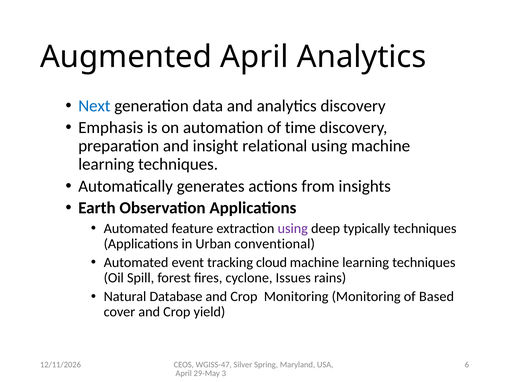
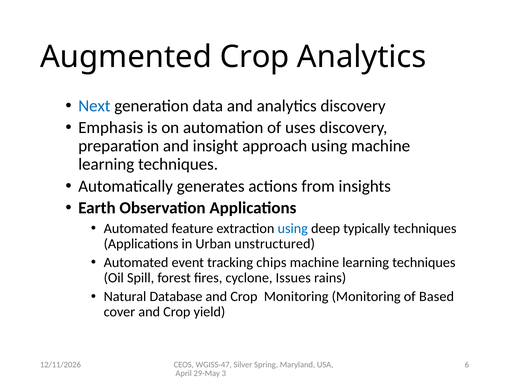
Augmented April: April -> Crop
time: time -> uses
relational: relational -> approach
using at (293, 228) colour: purple -> blue
conventional: conventional -> unstructured
cloud: cloud -> chips
